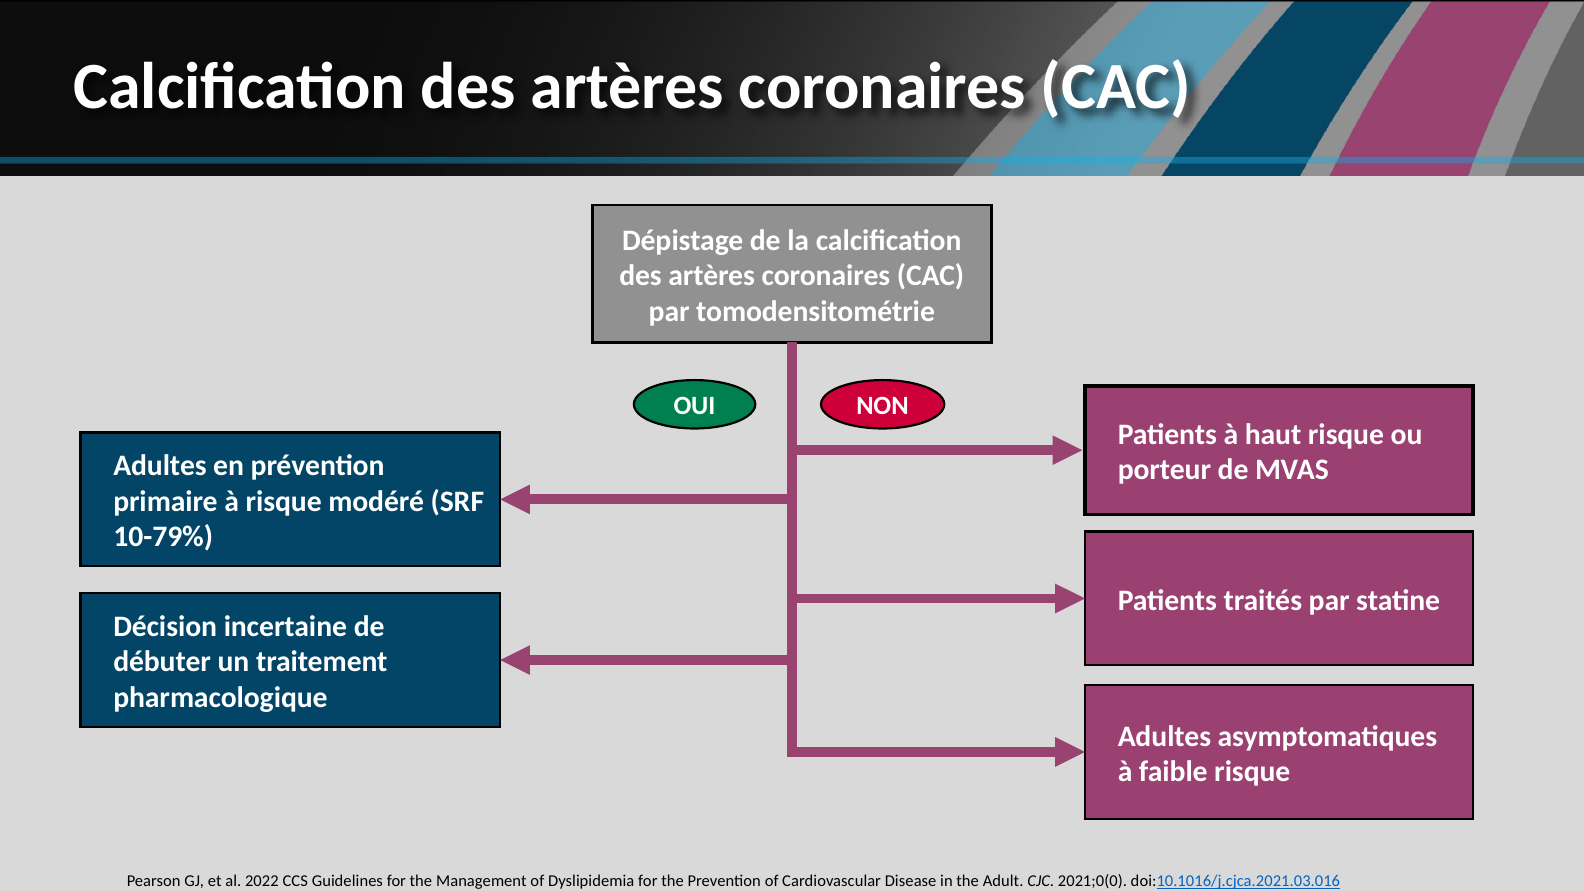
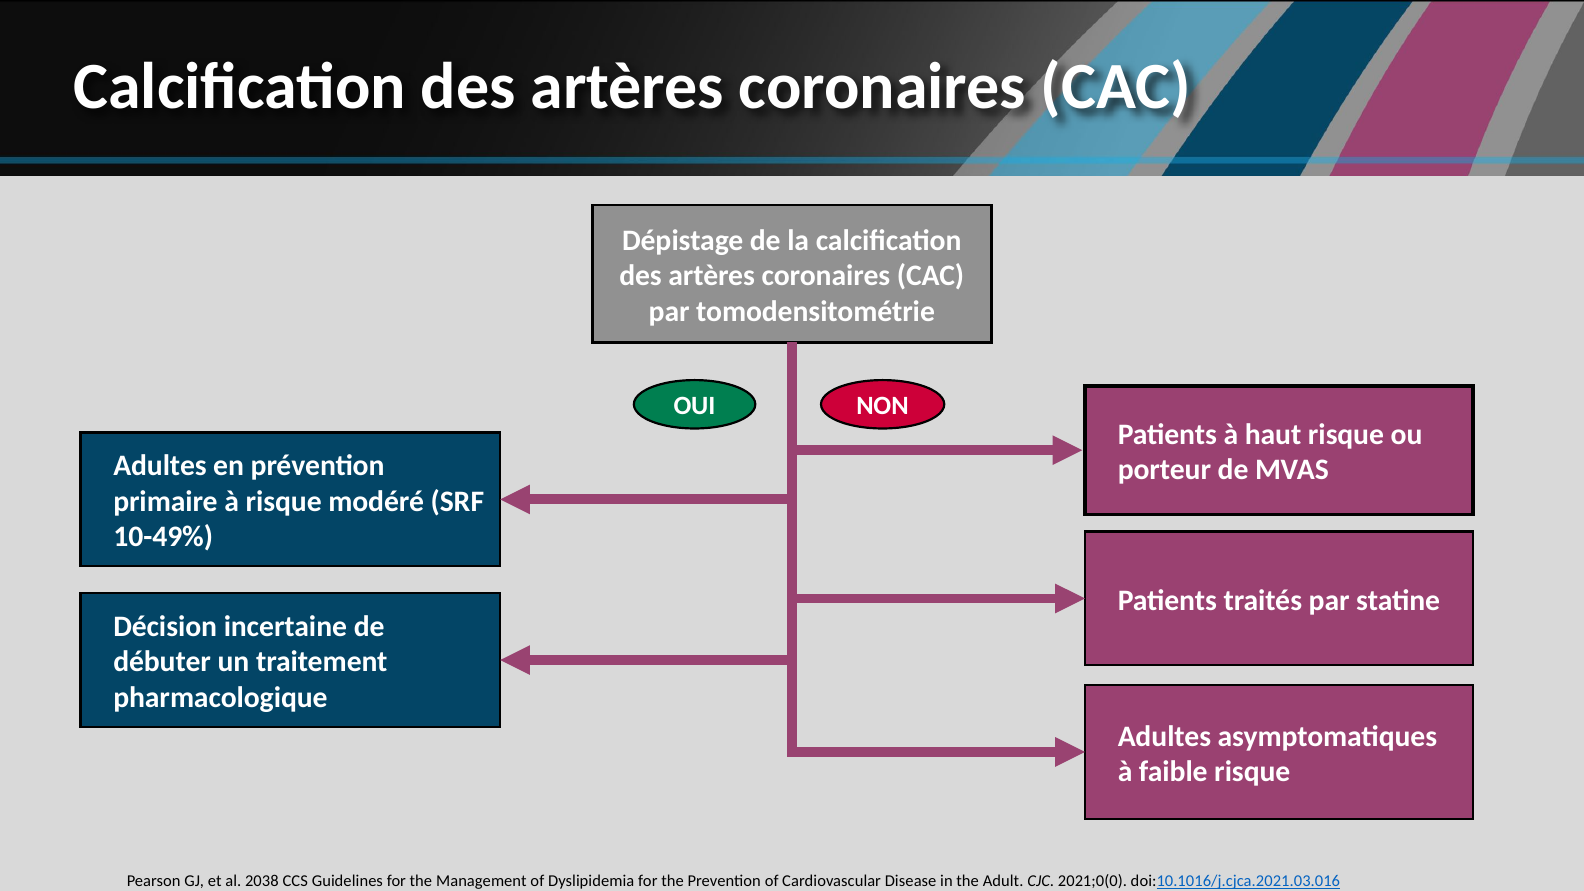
10-79%: 10-79% -> 10-49%
2022: 2022 -> 2038
